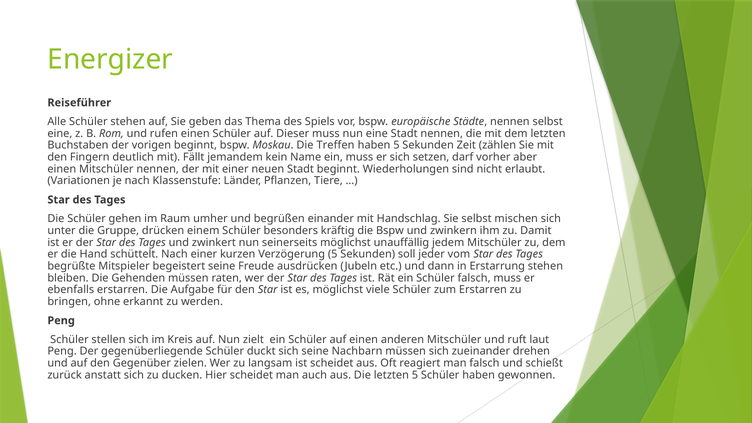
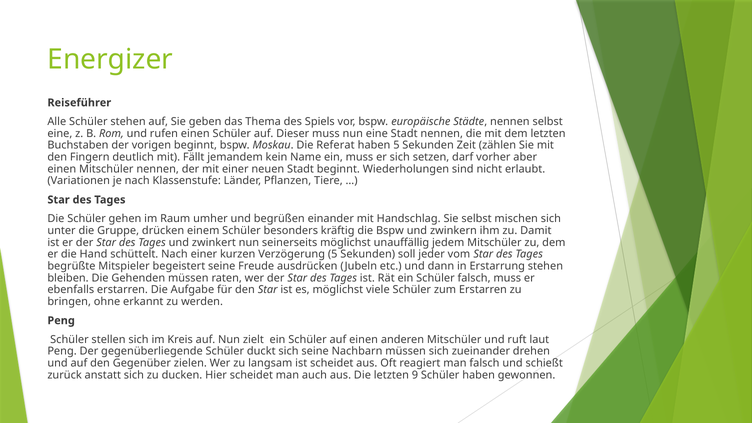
Treffen: Treffen -> Referat
letzten 5: 5 -> 9
